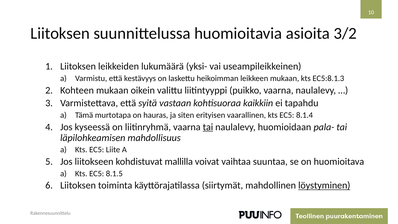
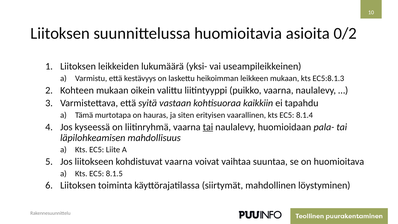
3/2: 3/2 -> 0/2
kohdistuvat mallilla: mallilla -> vaarna
löystyminen underline: present -> none
